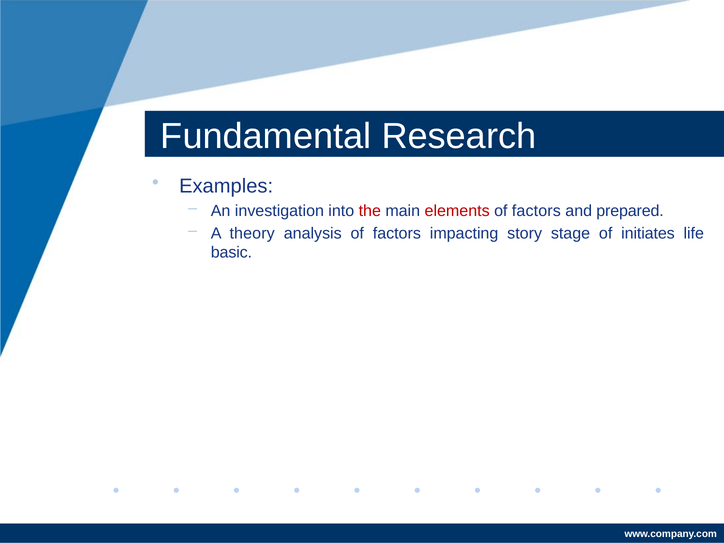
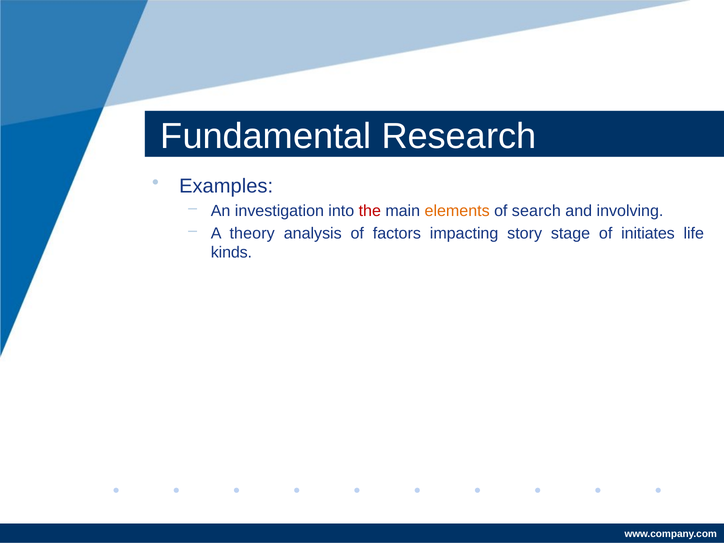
elements colour: red -> orange
factors at (536, 211): factors -> search
prepared: prepared -> involving
basic: basic -> kinds
